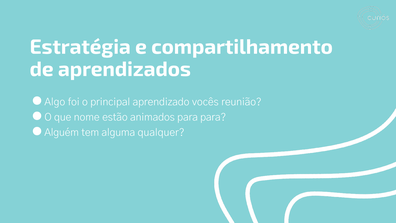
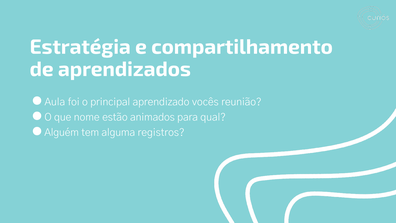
Algo: Algo -> Aula
para para: para -> qual
qualquer: qualquer -> registros
